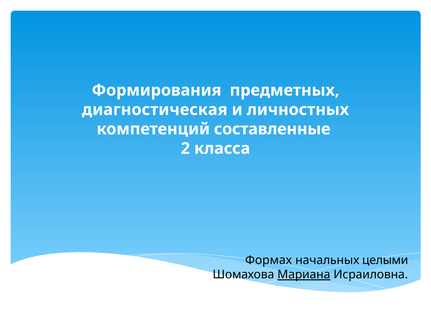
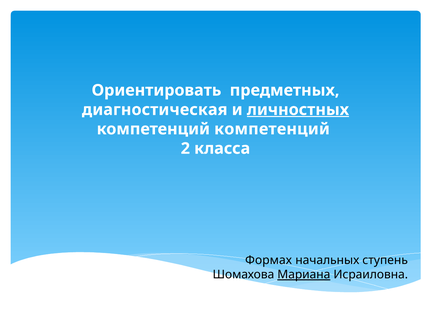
Формирования: Формирования -> Ориентировать
личностных underline: none -> present
компетенций составленные: составленные -> компетенций
целыми: целыми -> ступень
